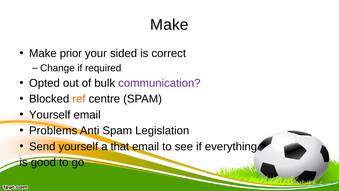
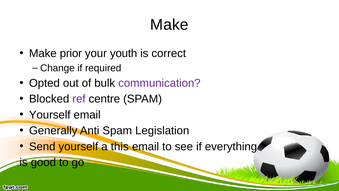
sided: sided -> youth
ref colour: orange -> purple
Problems: Problems -> Generally
that: that -> this
